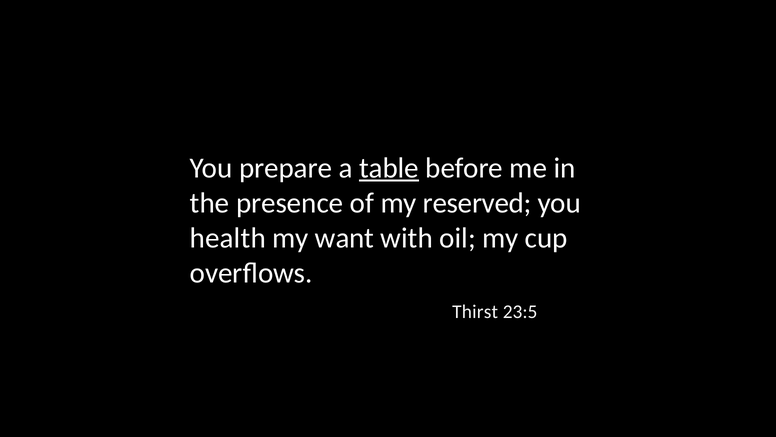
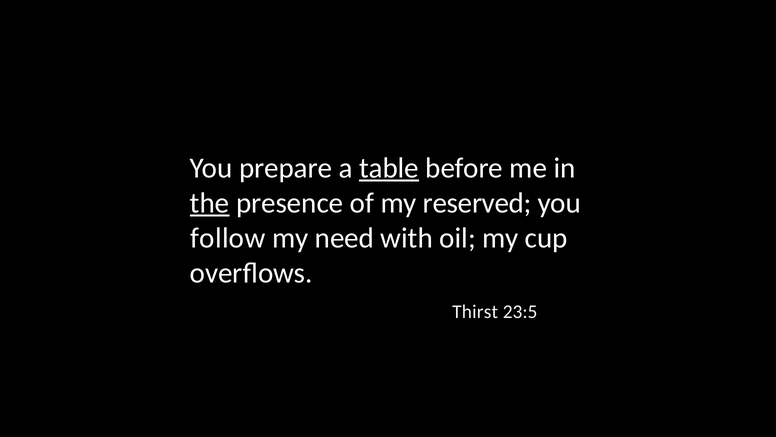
the underline: none -> present
health: health -> follow
want: want -> need
